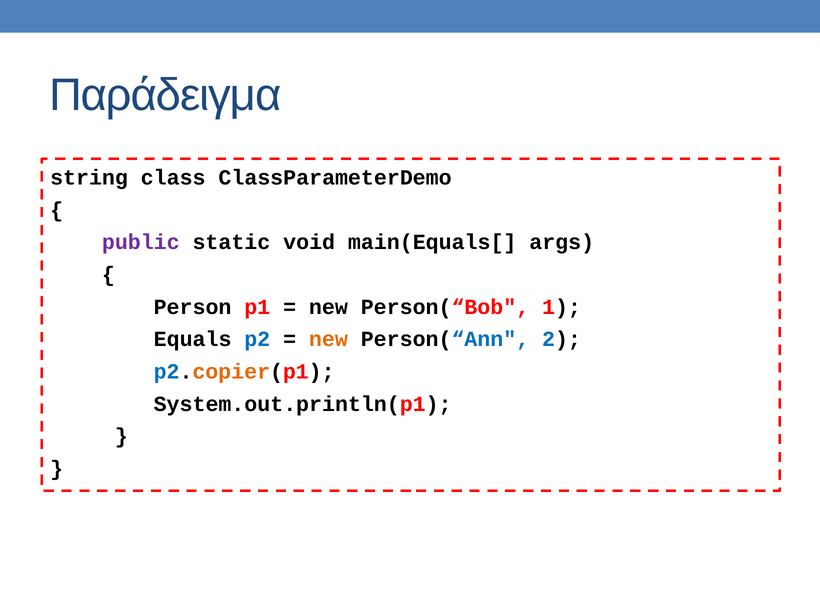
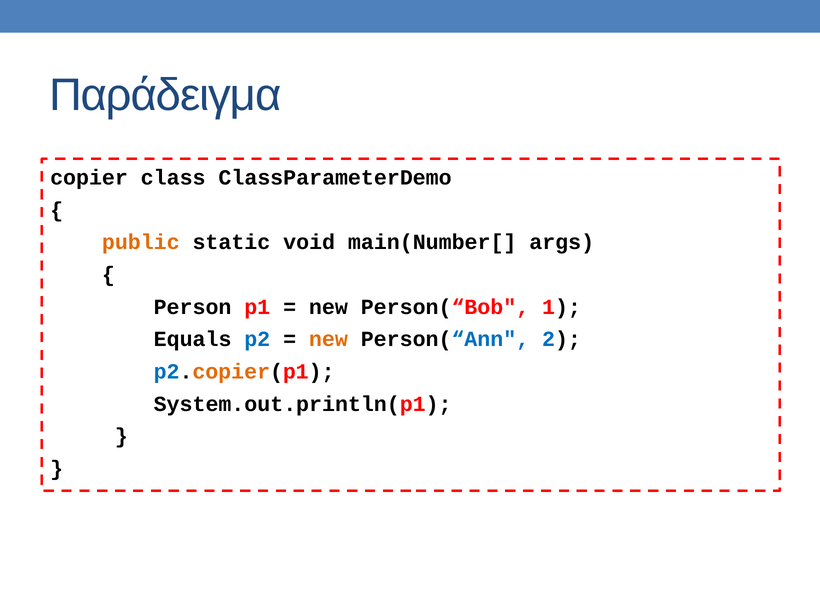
string: string -> copier
public colour: purple -> orange
main(Equals[: main(Equals[ -> main(Number[
